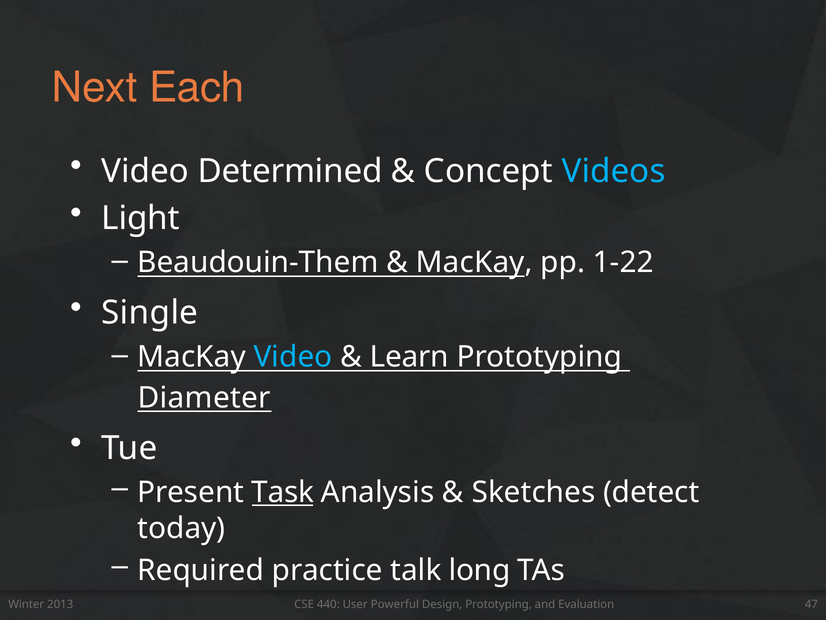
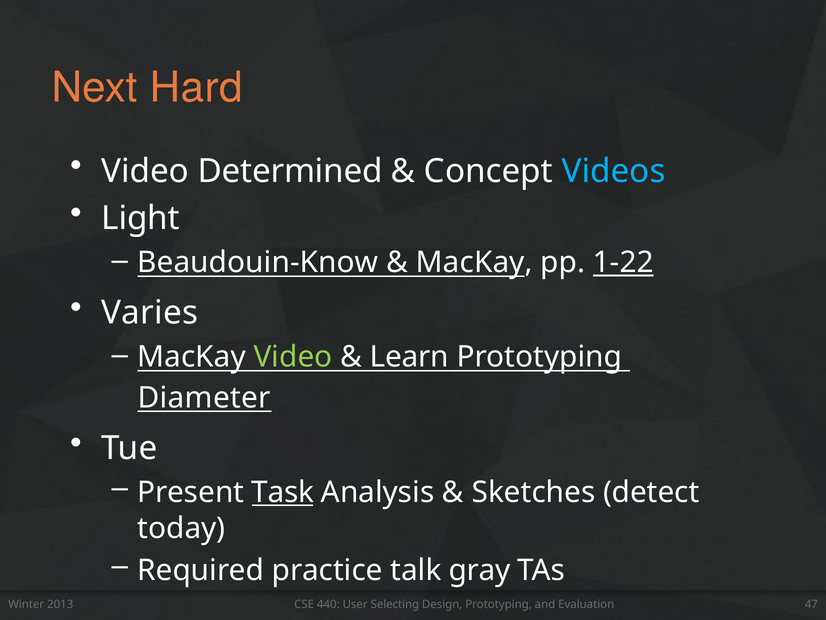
Each: Each -> Hard
Beaudouin-Them: Beaudouin-Them -> Beaudouin-Know
1-22 underline: none -> present
Single: Single -> Varies
Video at (293, 357) colour: light blue -> light green
long: long -> gray
Powerful: Powerful -> Selecting
